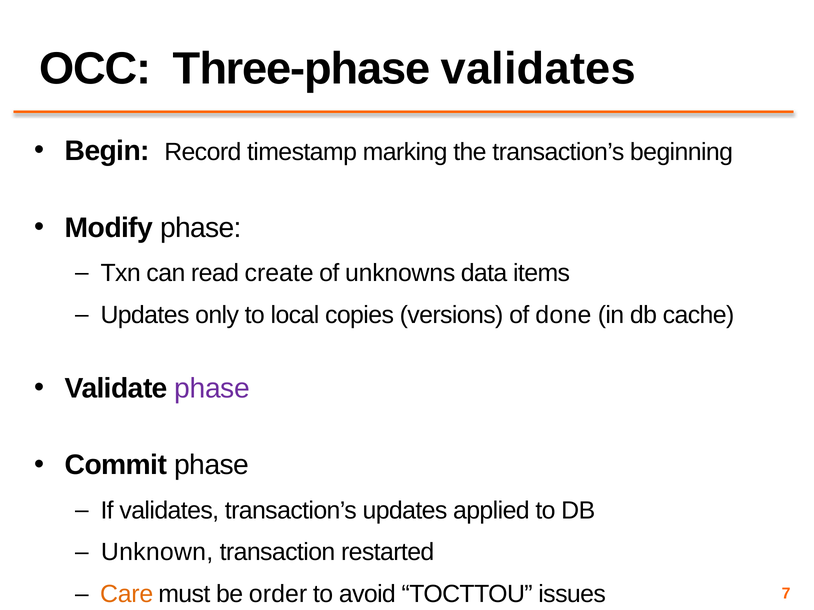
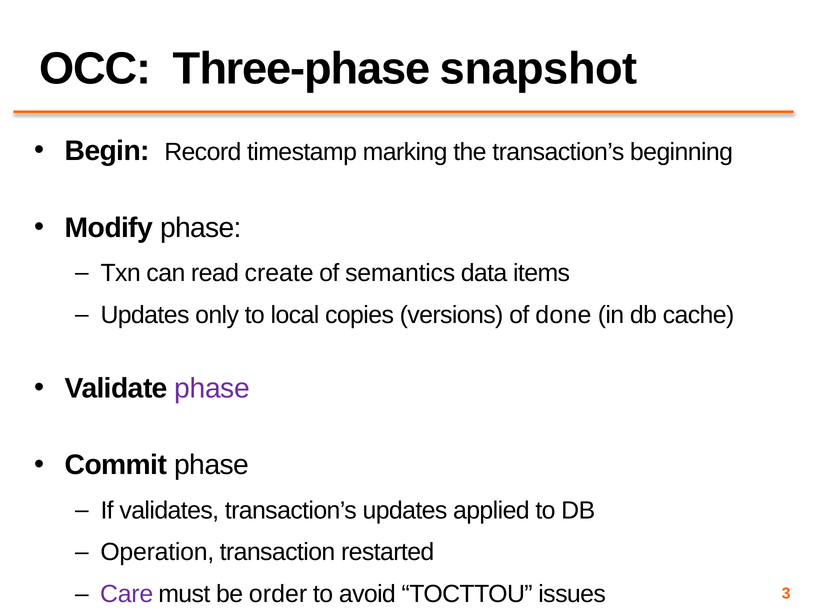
Three-phase validates: validates -> snapshot
unknowns: unknowns -> semantics
Unknown: Unknown -> Operation
Care colour: orange -> purple
7: 7 -> 3
